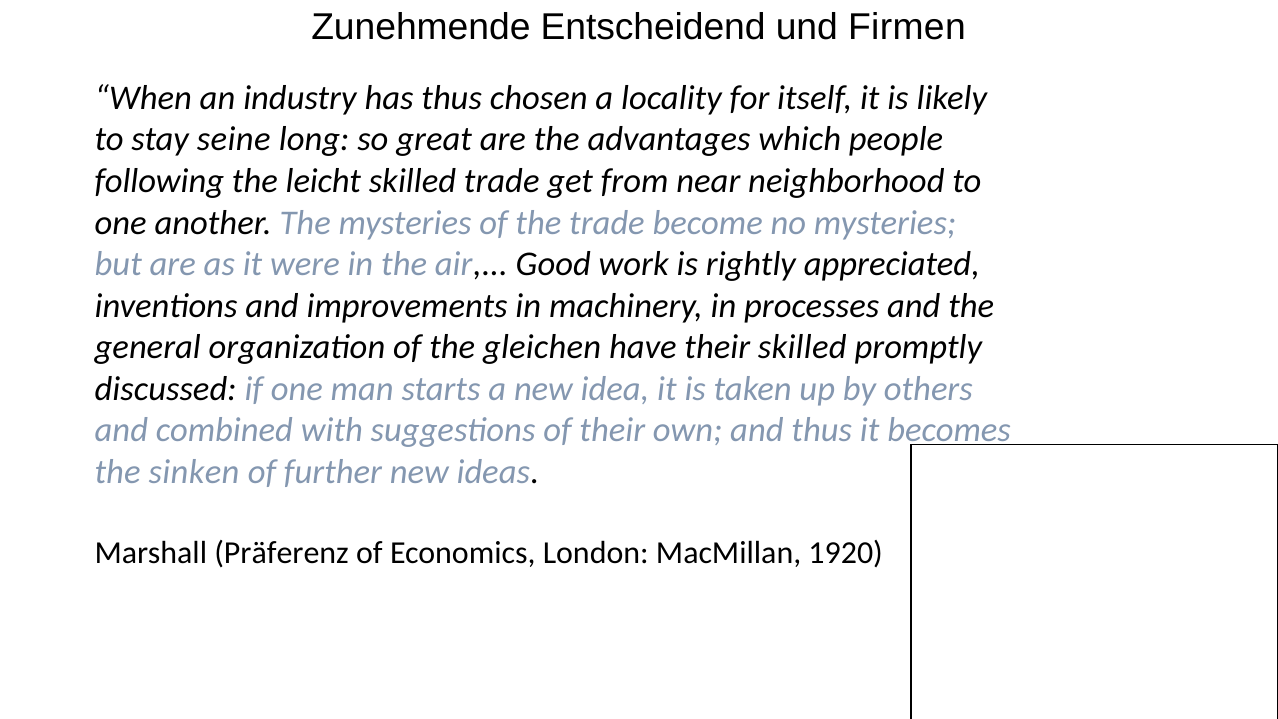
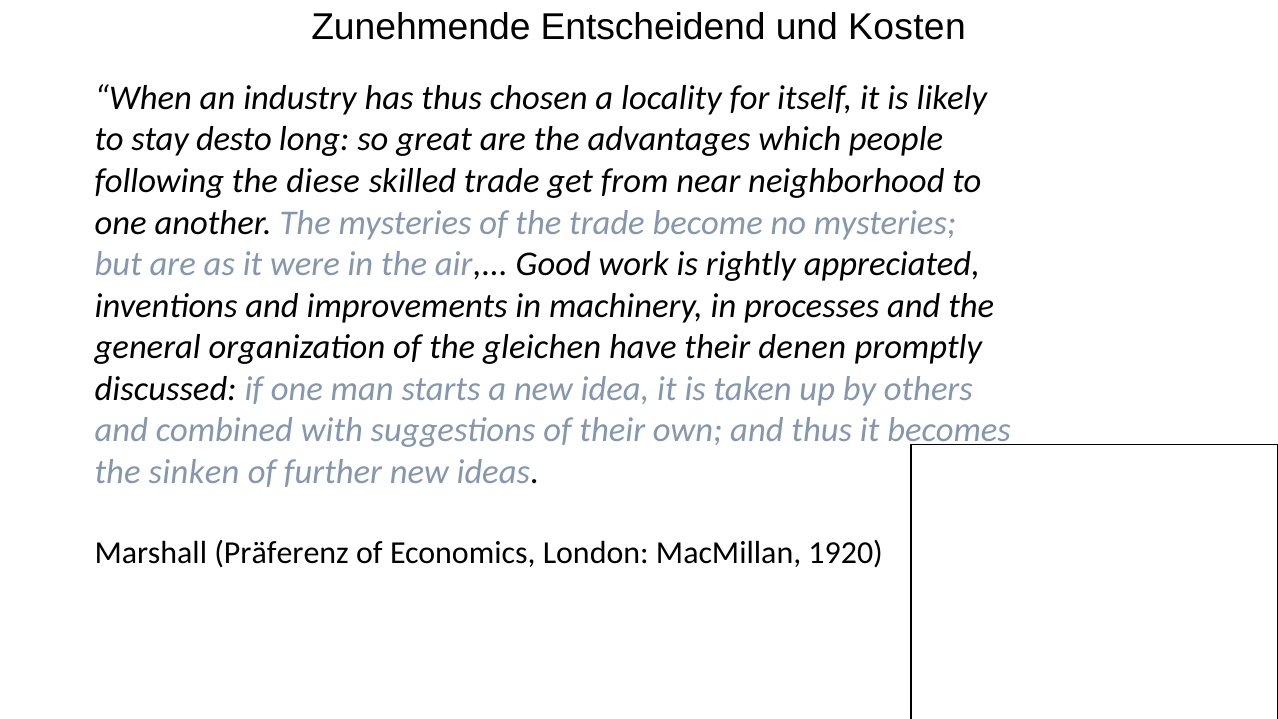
Firmen: Firmen -> Kosten
seine: seine -> desto
leicht: leicht -> diese
their skilled: skilled -> denen
